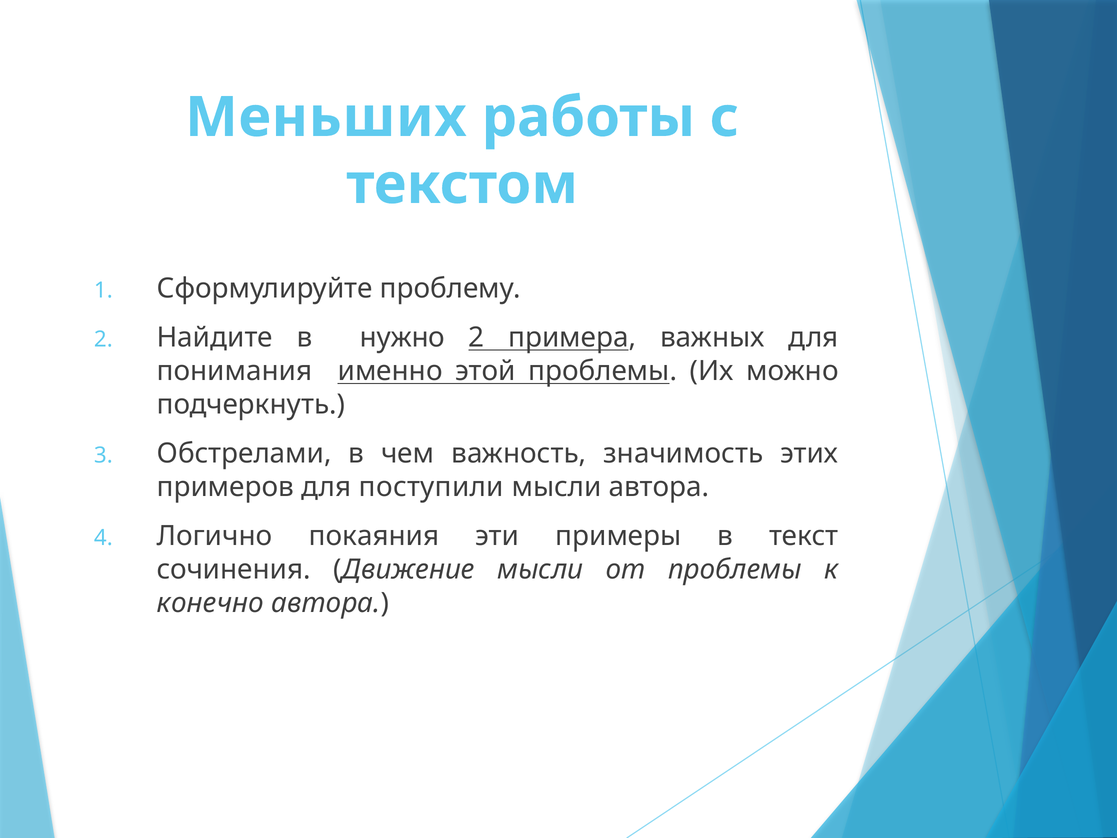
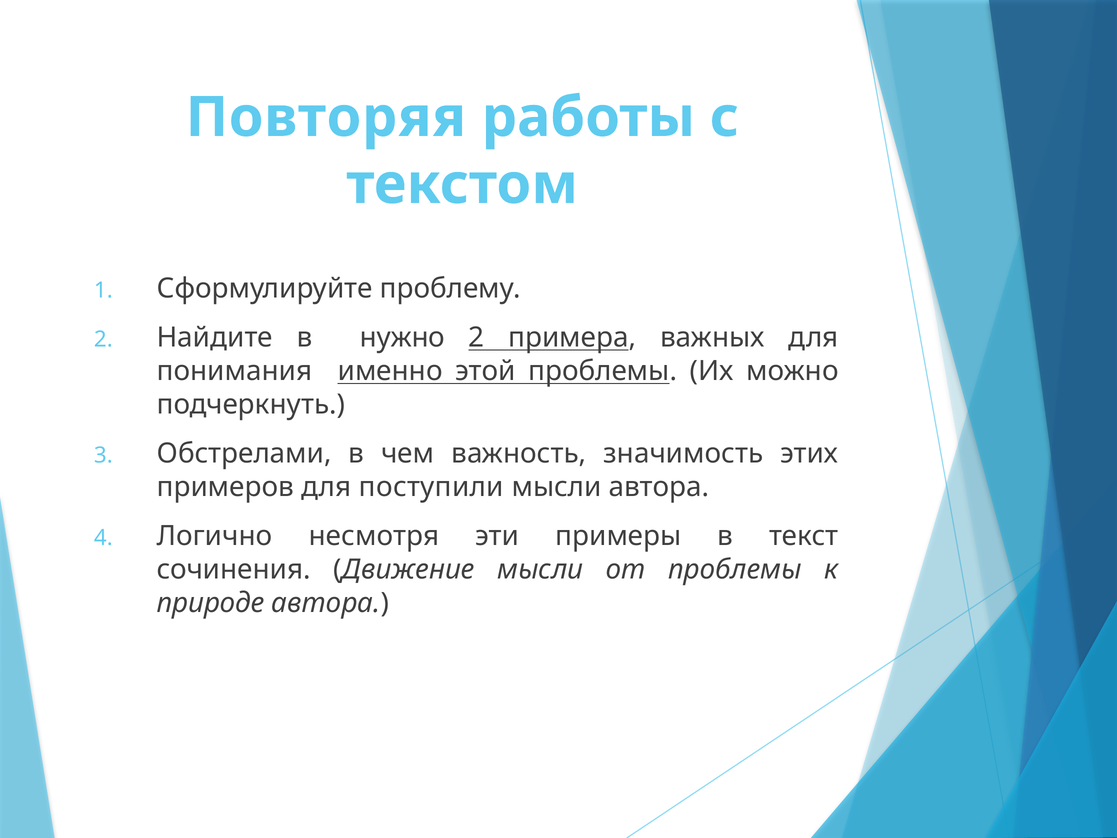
Меньших: Меньших -> Повторяя
покаяния: покаяния -> несмотря
конечно: конечно -> природе
